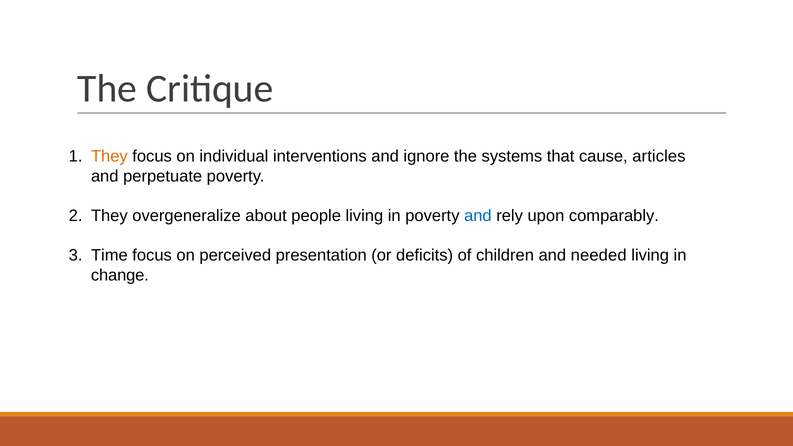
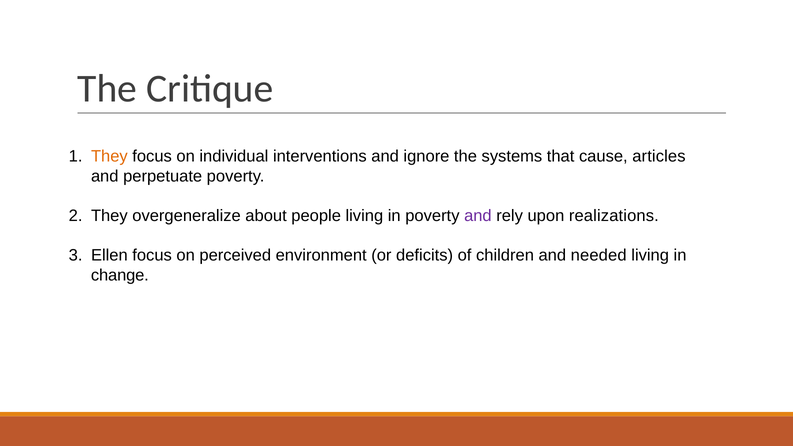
and at (478, 216) colour: blue -> purple
comparably: comparably -> realizations
Time: Time -> Ellen
presentation: presentation -> environment
